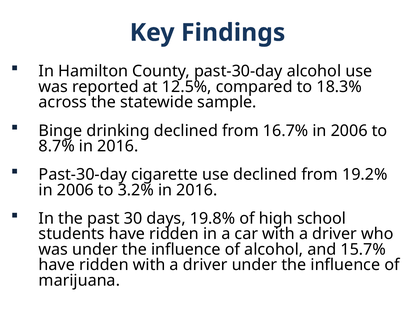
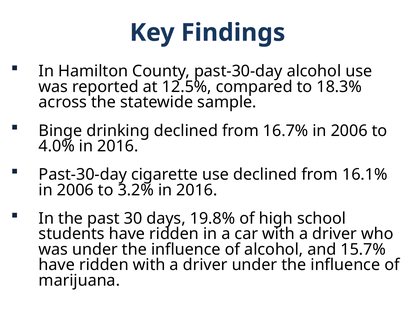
8.7%: 8.7% -> 4.0%
19.2%: 19.2% -> 16.1%
